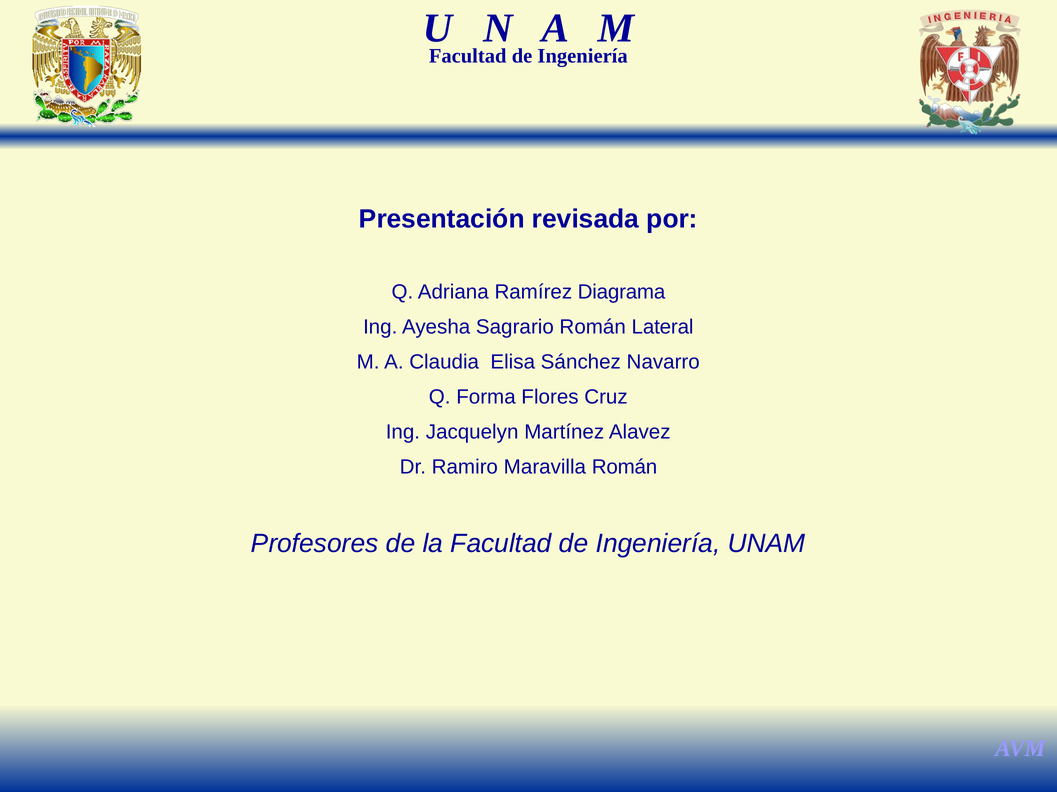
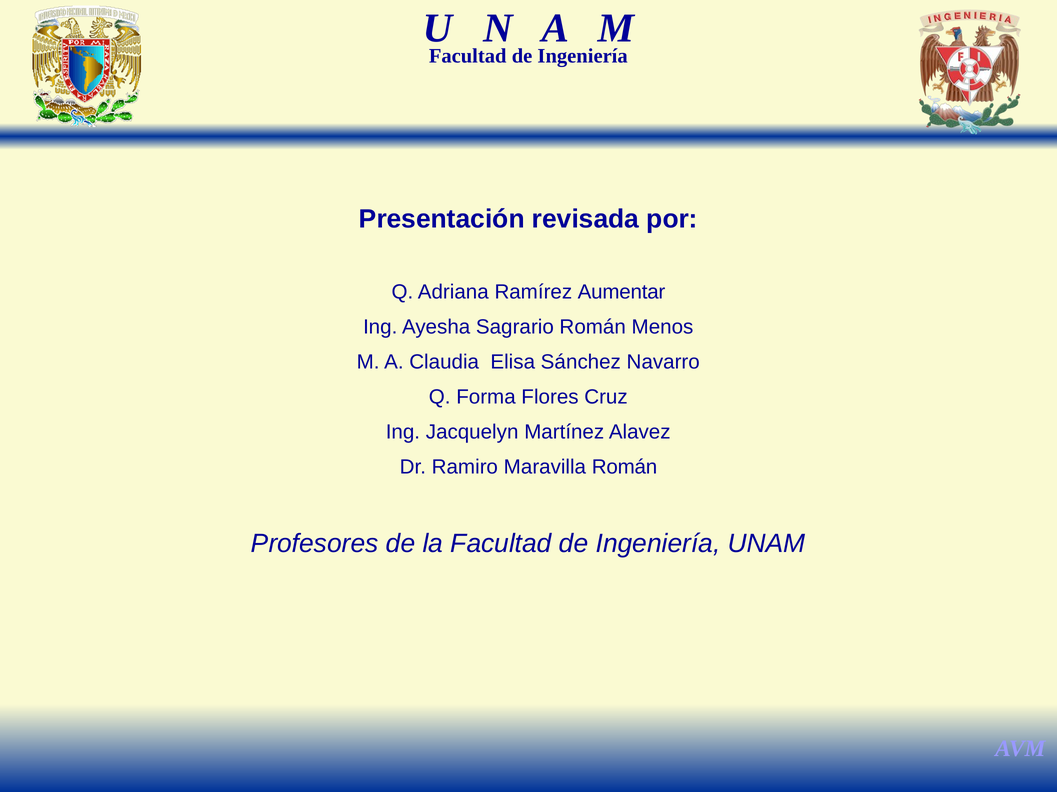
Diagrama: Diagrama -> Aumentar
Lateral: Lateral -> Menos
